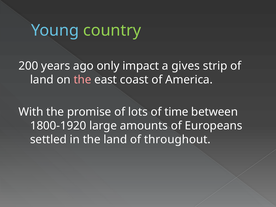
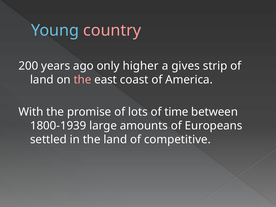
country colour: light green -> pink
impact: impact -> higher
1800-1920: 1800-1920 -> 1800-1939
throughout: throughout -> competitive
